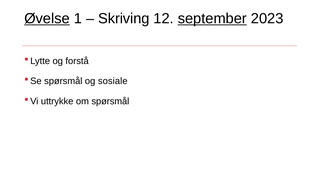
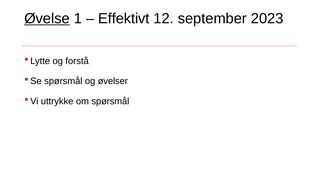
Skriving: Skriving -> Effektivt
september underline: present -> none
sosiale: sosiale -> øvelser
